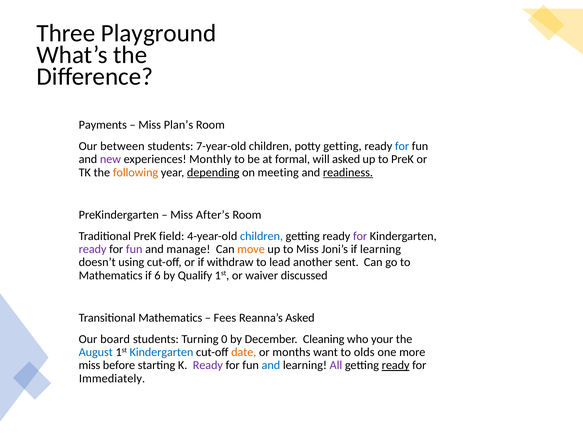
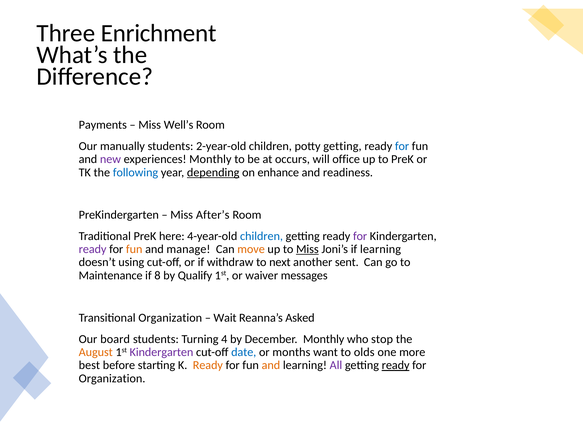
Playground: Playground -> Enrichment
Plan’s: Plan’s -> Well’s
between: between -> manually
7-year-old: 7-year-old -> 2-year-old
formal: formal -> occurs
will asked: asked -> office
following colour: orange -> blue
meeting: meeting -> enhance
readiness underline: present -> none
field: field -> here
fun at (134, 249) colour: purple -> orange
Miss at (307, 249) underline: none -> present
lead: lead -> next
Mathematics at (111, 276): Mathematics -> Maintenance
6: 6 -> 8
discussed: discussed -> messages
Transitional Mathematics: Mathematics -> Organization
Fees: Fees -> Wait
0: 0 -> 4
December Cleaning: Cleaning -> Monthly
your: your -> stop
August colour: blue -> orange
Kindergarten at (161, 352) colour: blue -> purple
date colour: orange -> blue
miss at (89, 365): miss -> best
Ready at (208, 365) colour: purple -> orange
and at (271, 365) colour: blue -> orange
Immediately at (112, 379): Immediately -> Organization
